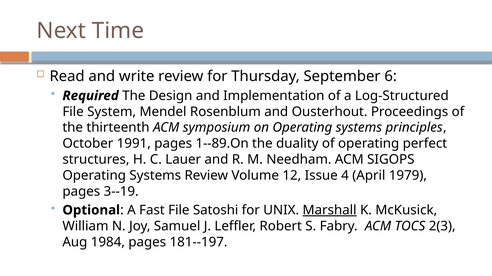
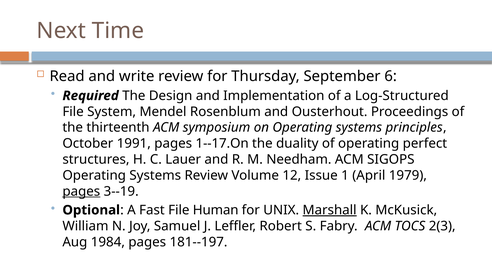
1--89.On: 1--89.On -> 1--17.On
4: 4 -> 1
pages at (81, 192) underline: none -> present
Satoshi: Satoshi -> Human
